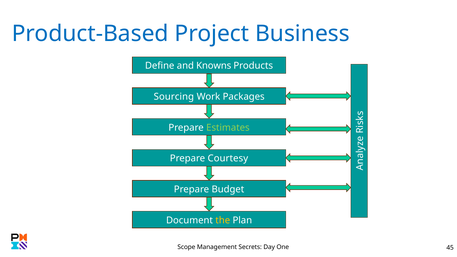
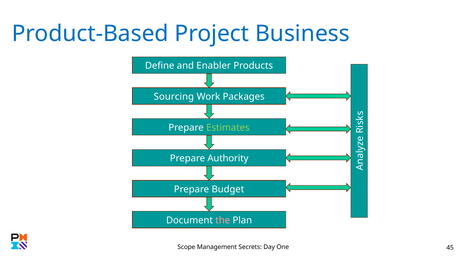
Knowns: Knowns -> Enabler
Courtesy: Courtesy -> Authority
the colour: yellow -> pink
